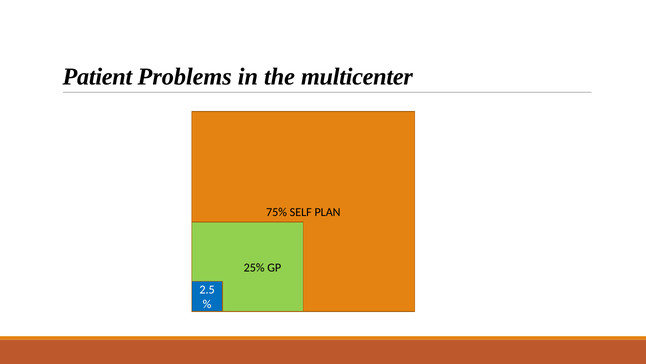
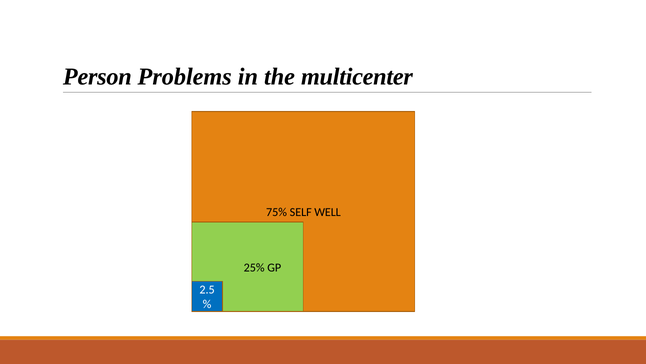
Patient: Patient -> Person
PLAN: PLAN -> WELL
